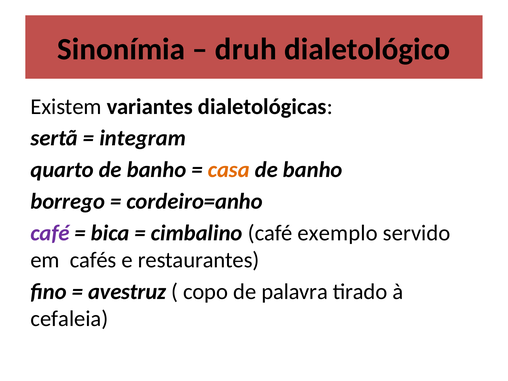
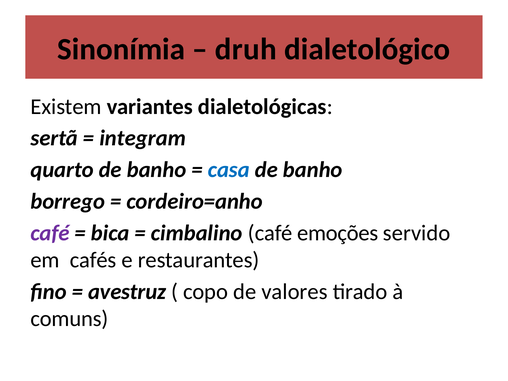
casa colour: orange -> blue
exemplo: exemplo -> emoções
palavra: palavra -> valores
cefaleia: cefaleia -> comuns
